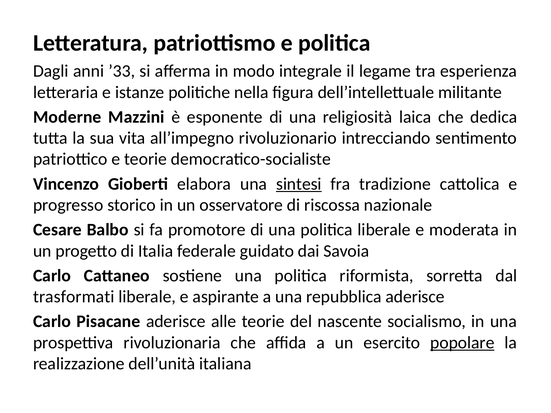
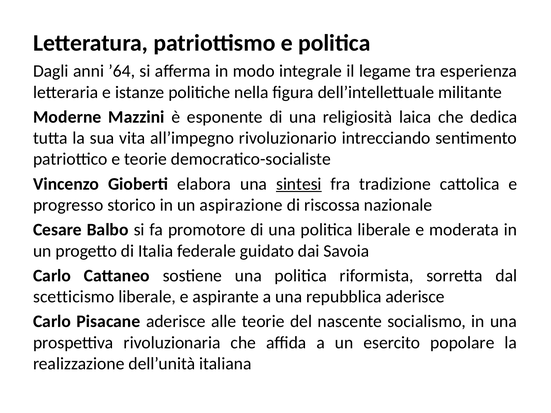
’33: ’33 -> ’64
osservatore: osservatore -> aspirazione
trasformati: trasformati -> scetticismo
popolare underline: present -> none
